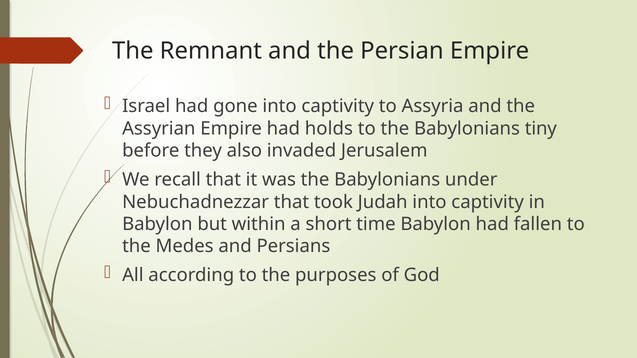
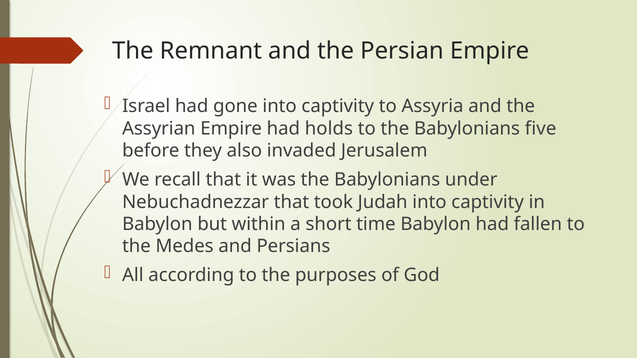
tiny: tiny -> five
